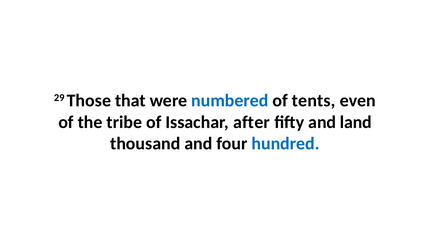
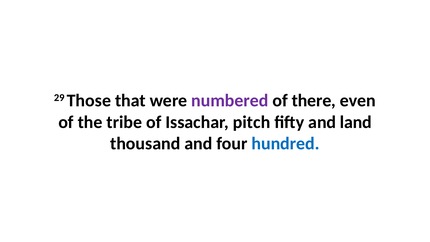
numbered colour: blue -> purple
tents: tents -> there
after: after -> pitch
